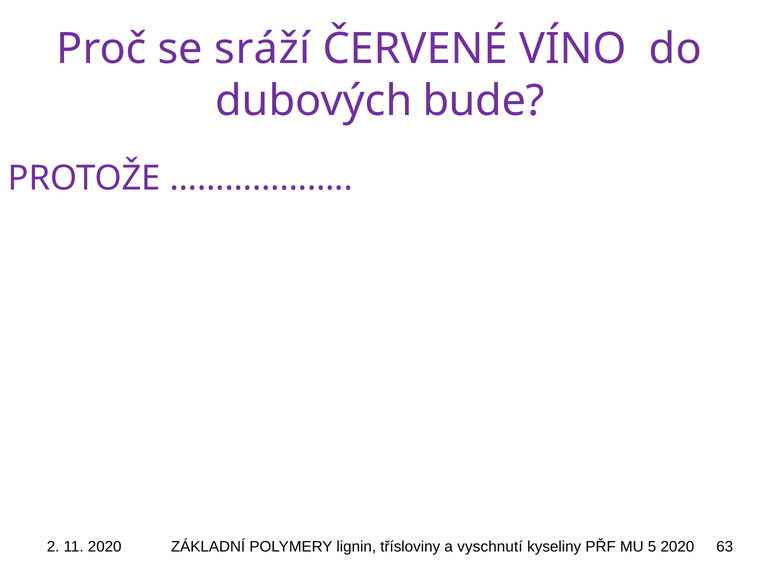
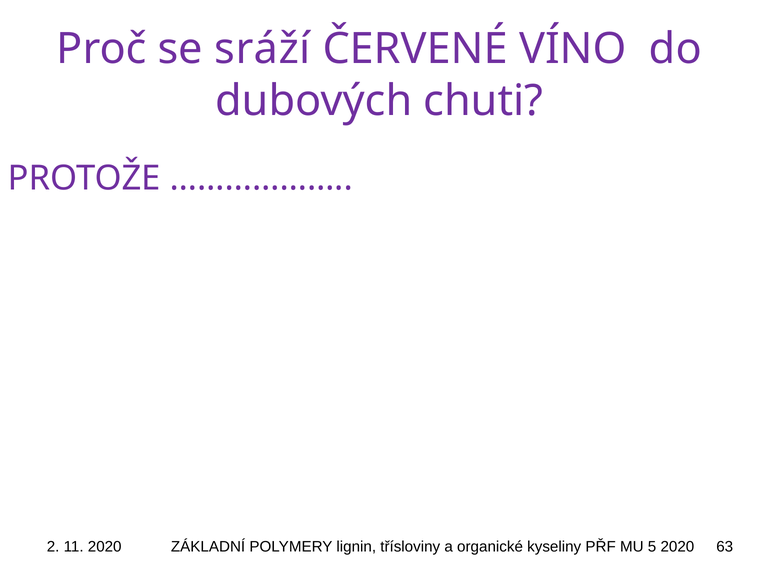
bude: bude -> chuti
vyschnutí: vyschnutí -> organické
